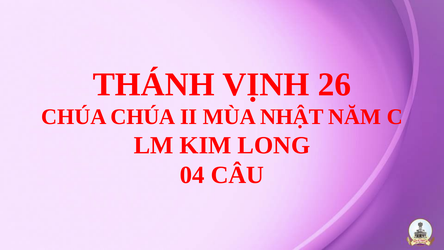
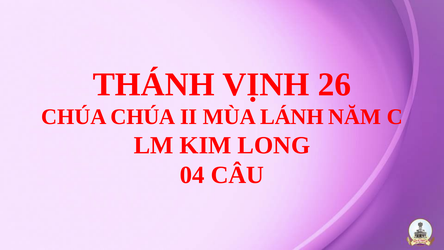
NHẬT: NHẬT -> LÁNH
